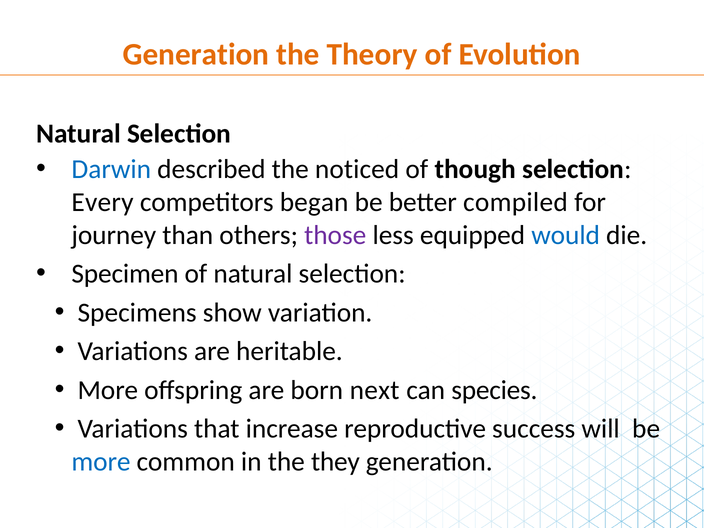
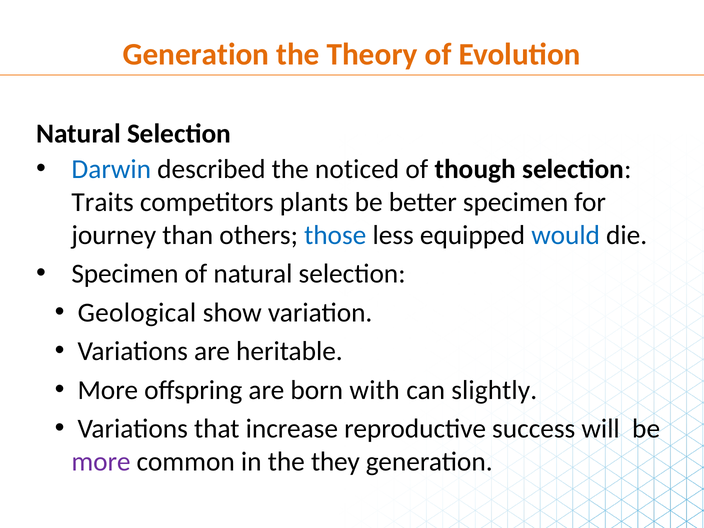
Every: Every -> Traits
began: began -> plants
better compiled: compiled -> specimen
those colour: purple -> blue
Specimens: Specimens -> Geological
next: next -> with
species: species -> slightly
more at (101, 462) colour: blue -> purple
